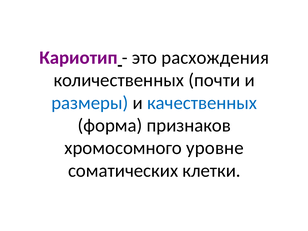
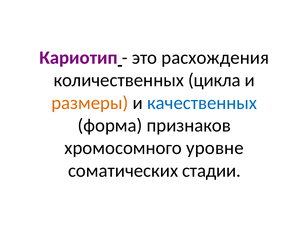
почти: почти -> цикла
размеры colour: blue -> orange
клетки: клетки -> стадии
